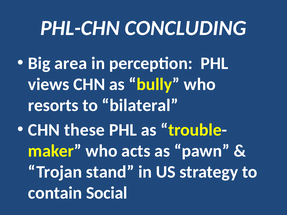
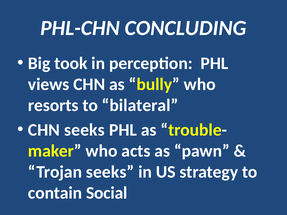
area: area -> took
CHN these: these -> seeks
Trojan stand: stand -> seeks
